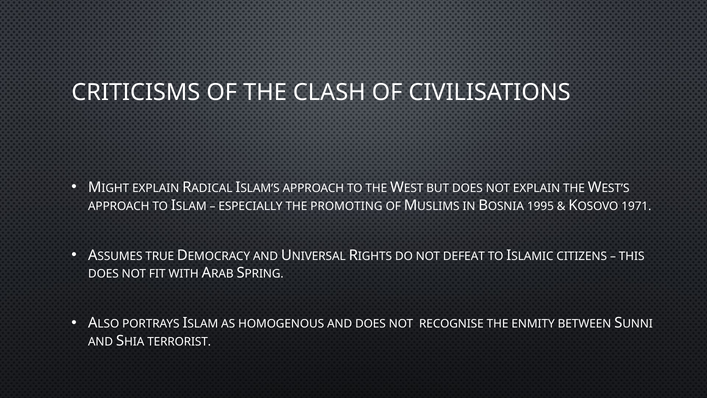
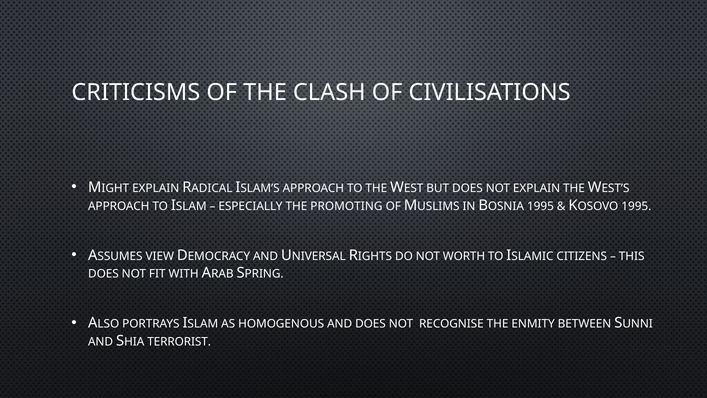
1971 at (636, 206): 1971 -> 1995
TRUE: TRUE -> VIEW
DEFEAT: DEFEAT -> WORTH
